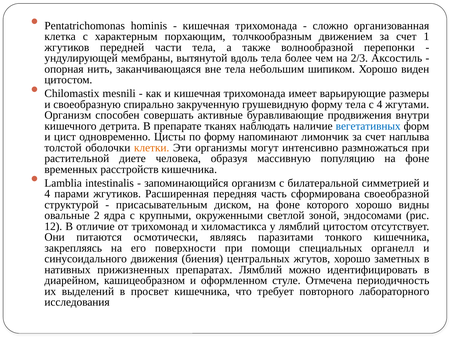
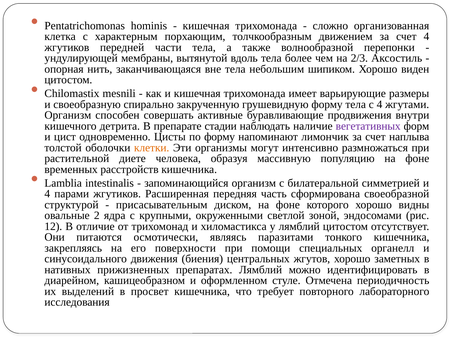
счет 1: 1 -> 4
тканях: тканях -> стадии
вегетативных colour: blue -> purple
